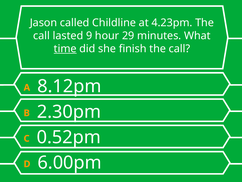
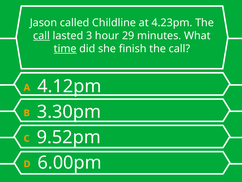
call at (42, 36) underline: none -> present
9: 9 -> 3
8.12pm: 8.12pm -> 4.12pm
2.30pm: 2.30pm -> 3.30pm
0.52pm: 0.52pm -> 9.52pm
